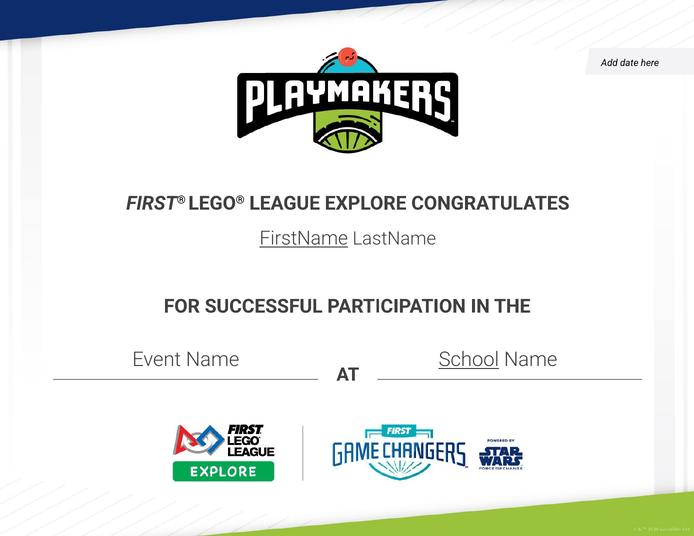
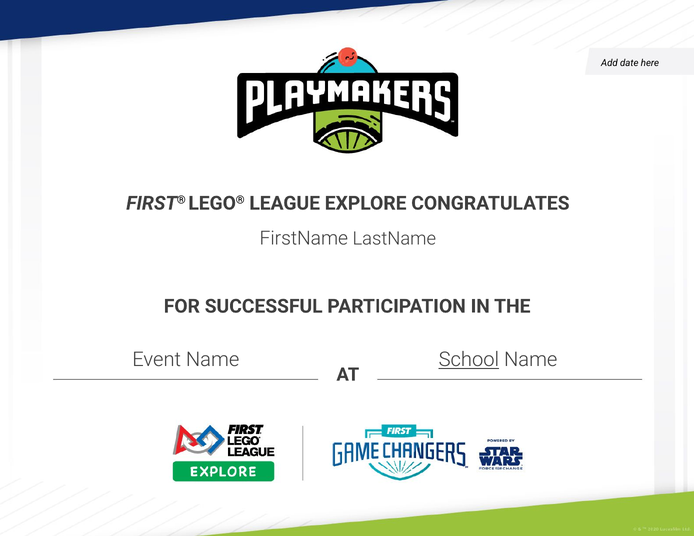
FirstName underline: present -> none
